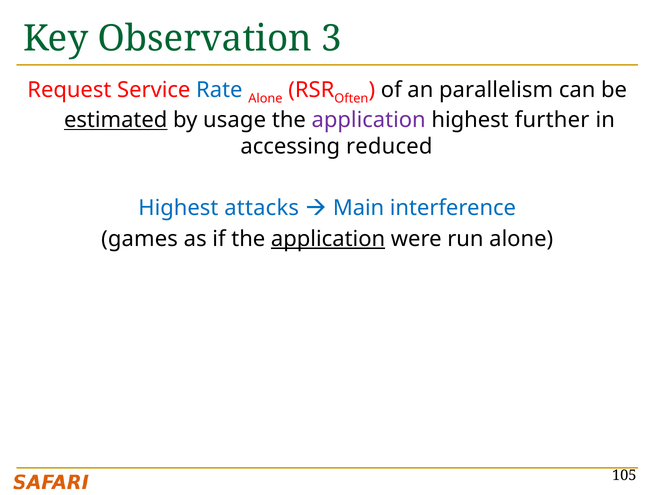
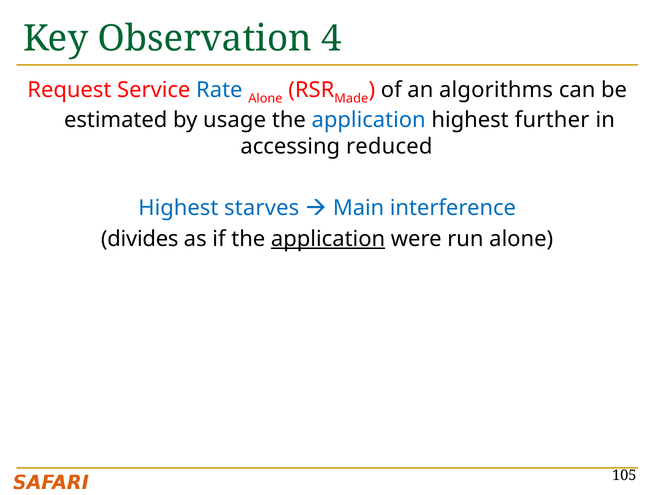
3: 3 -> 4
Often: Often -> Made
parallelism: parallelism -> algorithms
estimated underline: present -> none
application at (369, 120) colour: purple -> blue
attacks: attacks -> starves
games: games -> divides
